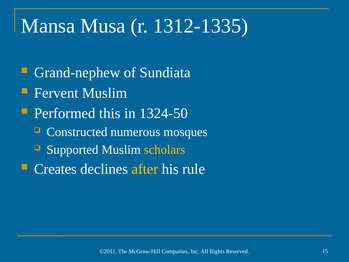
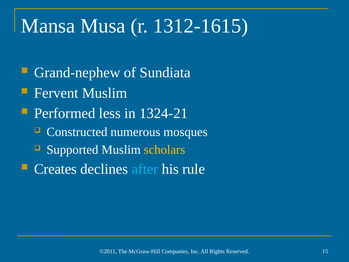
1312-1335: 1312-1335 -> 1312-1615
this: this -> less
1324-50: 1324-50 -> 1324-21
after colour: yellow -> light blue
